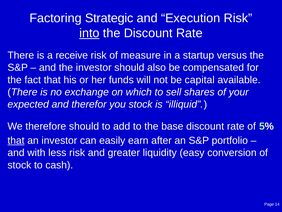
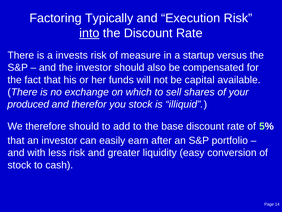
Strategic: Strategic -> Typically
receive: receive -> invests
expected: expected -> produced
that at (16, 140) underline: present -> none
